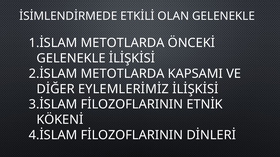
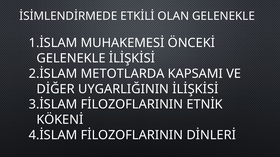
METOTLARDA at (123, 43): METOTLARDA -> MUHAKEMESİ
EYLEMLERİMİZ: EYLEMLERİMİZ -> UYGARLIĞININ
